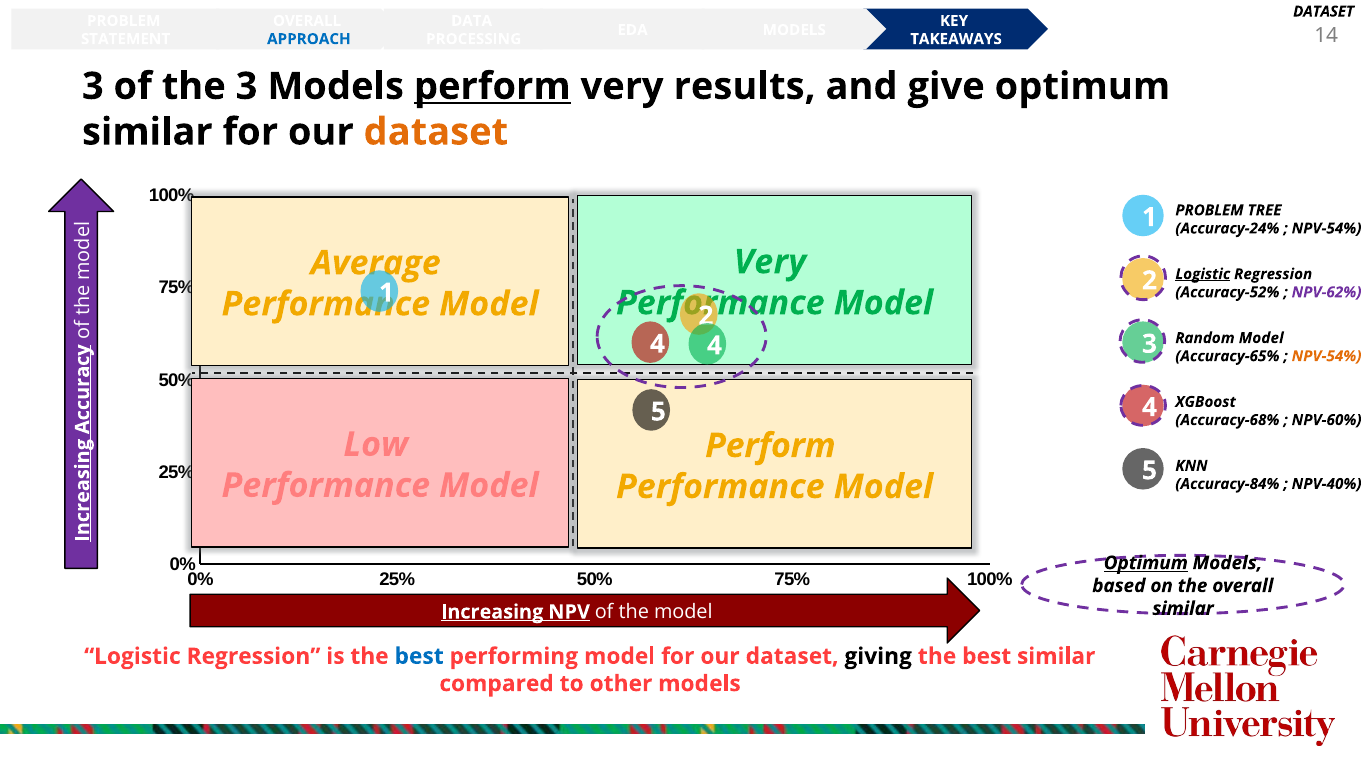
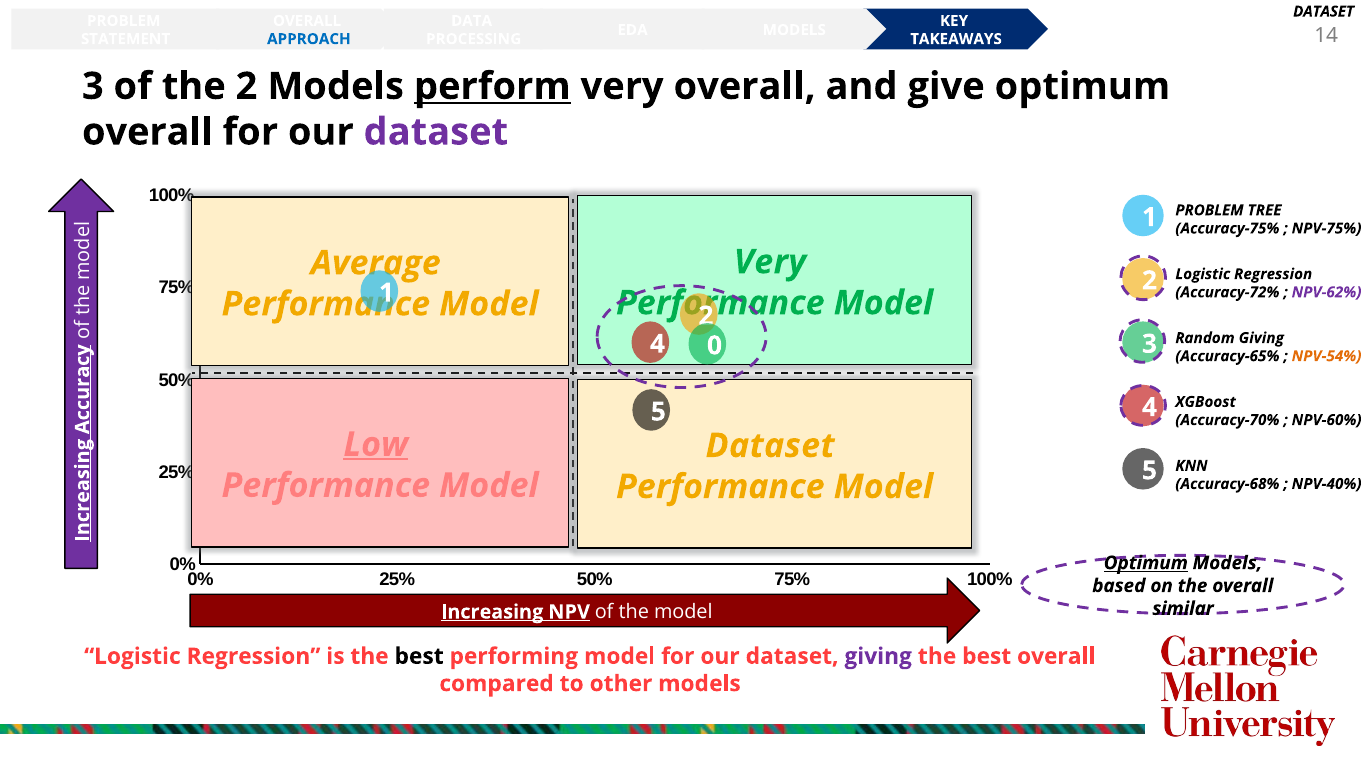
the 3: 3 -> 2
very results: results -> overall
similar at (147, 132): similar -> overall
dataset at (436, 132) colour: orange -> purple
Accuracy-24%: Accuracy-24% -> Accuracy-75%
NPV-54% at (1327, 228): NPV-54% -> NPV-75%
Logistic at (1203, 274) underline: present -> none
Accuracy-52%: Accuracy-52% -> Accuracy-72%
Random Model: Model -> Giving
4 4: 4 -> 0
Accuracy-68%: Accuracy-68% -> Accuracy-70%
Low underline: none -> present
Perform at (770, 446): Perform -> Dataset
Accuracy-84%: Accuracy-84% -> Accuracy-68%
best at (419, 656) colour: blue -> black
giving at (878, 656) colour: black -> purple
best similar: similar -> overall
